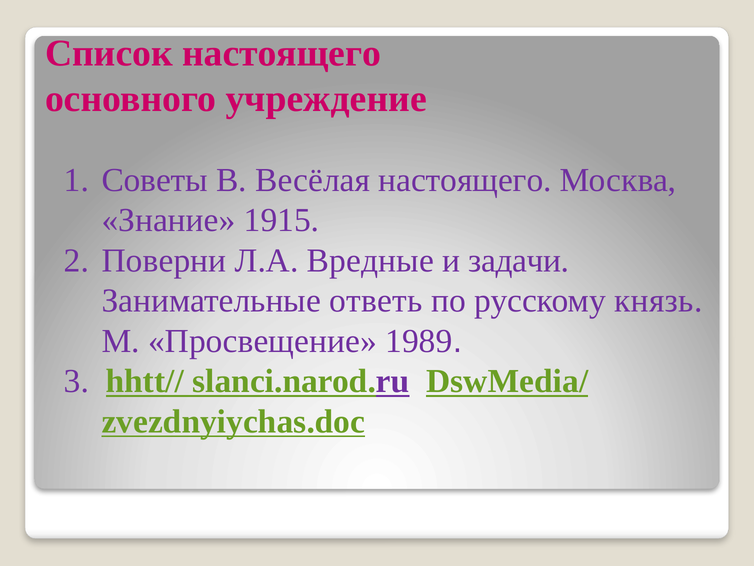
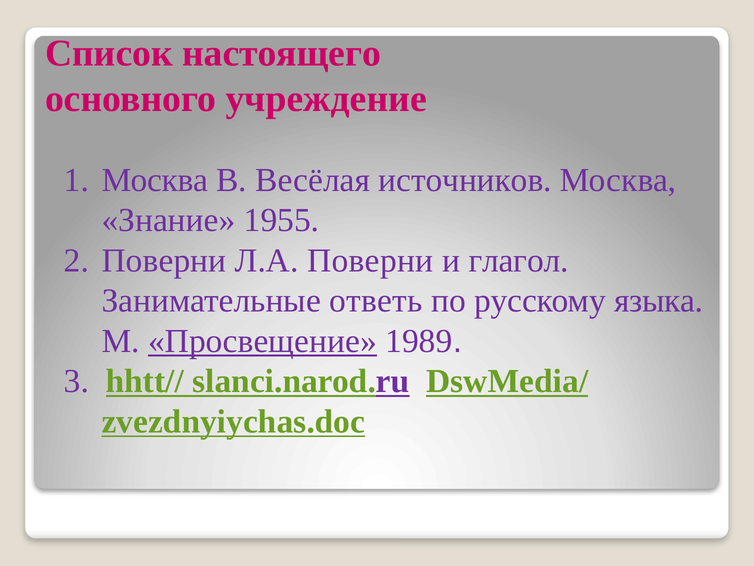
Советы at (155, 180): Советы -> Москва
Весёлая настоящего: настоящего -> источников
1915: 1915 -> 1955
Л.А Вредные: Вредные -> Поверни
задачи: задачи -> глагол
князь: князь -> языка
Просвещение underline: none -> present
